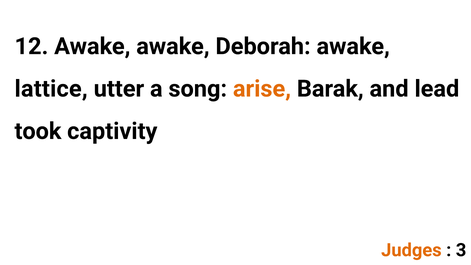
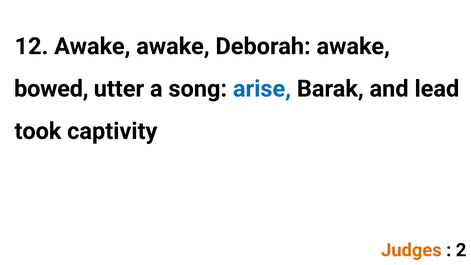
lattice: lattice -> bowed
arise colour: orange -> blue
3: 3 -> 2
